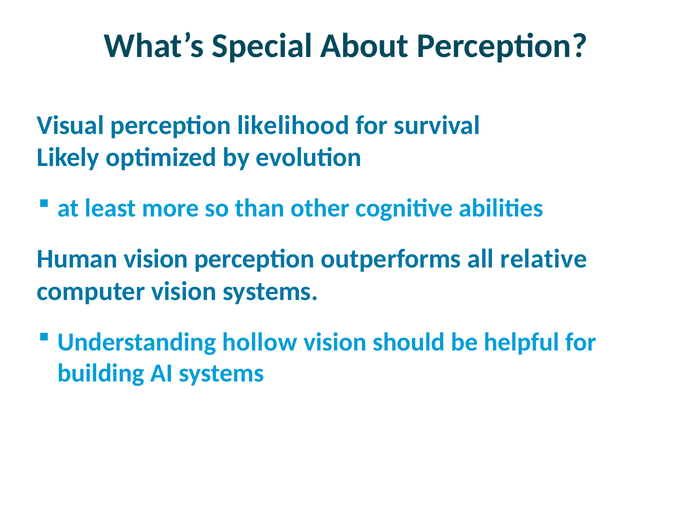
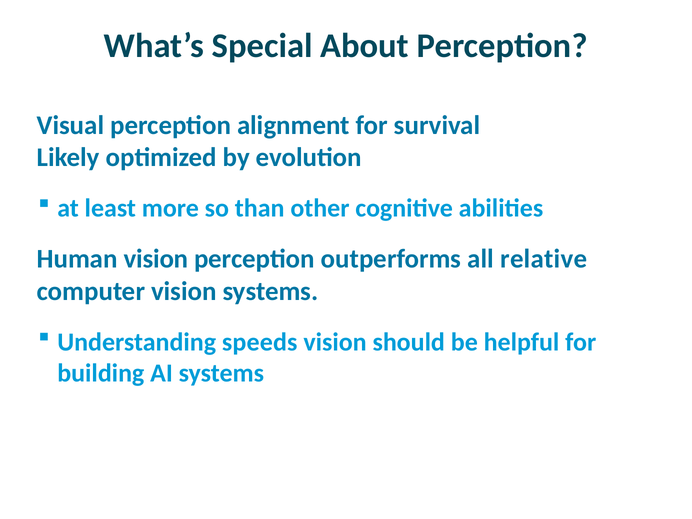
likelihood: likelihood -> alignment
hollow: hollow -> speeds
